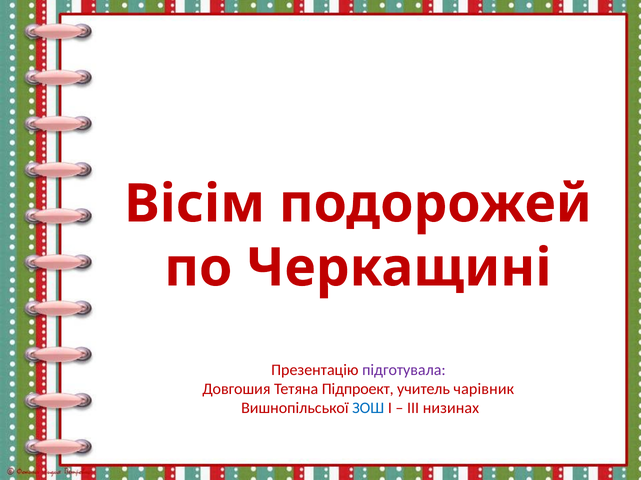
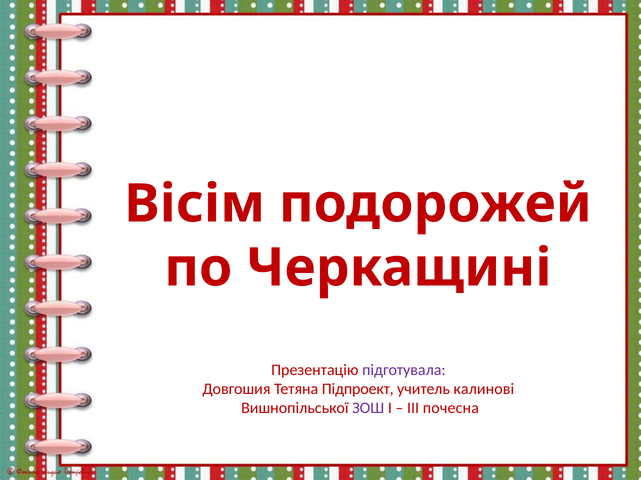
чарівник: чарівник -> калинові
ЗОШ colour: blue -> purple
низинах: низинах -> почесна
